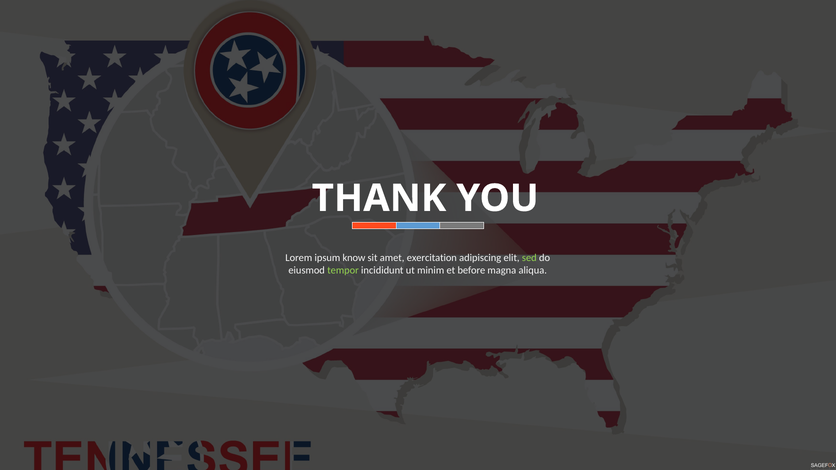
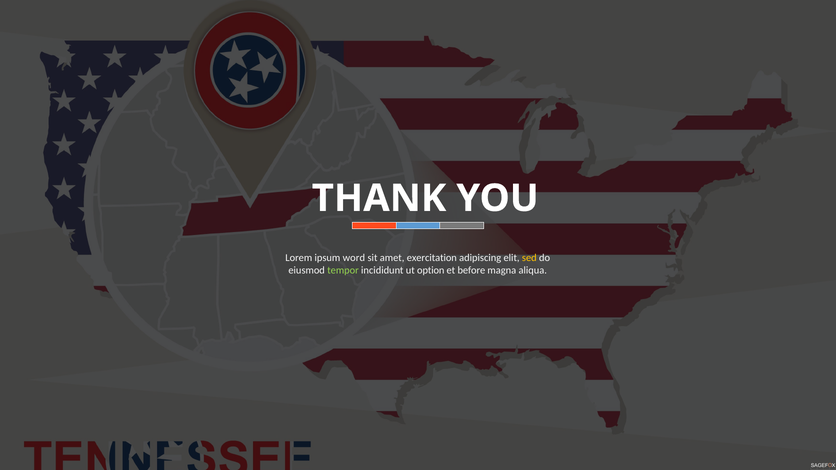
know: know -> word
sed colour: light green -> yellow
minim: minim -> option
